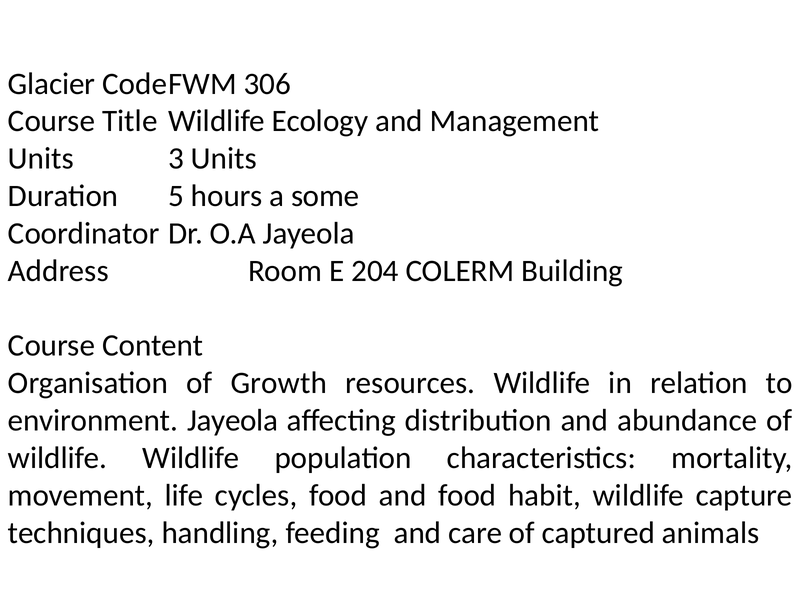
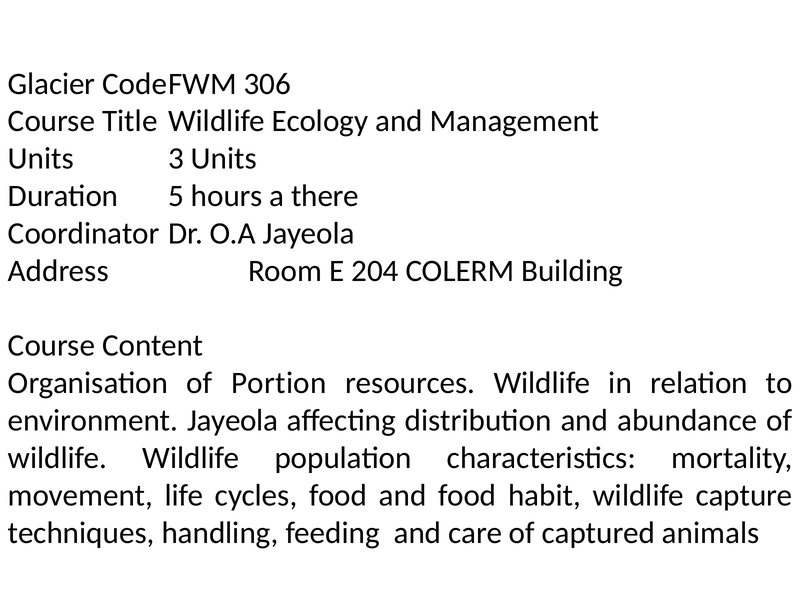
some: some -> there
Growth: Growth -> Portion
